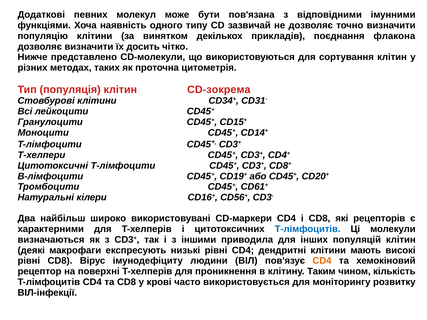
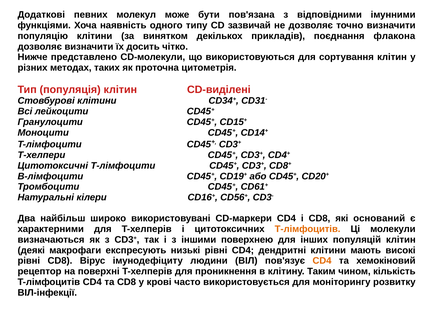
CD-зокрема: CD-зокрема -> CD-виділені
рецепторів: рецепторів -> оснований
Т-лімфоцитів colour: blue -> orange
приводила: приводила -> поверхнею
